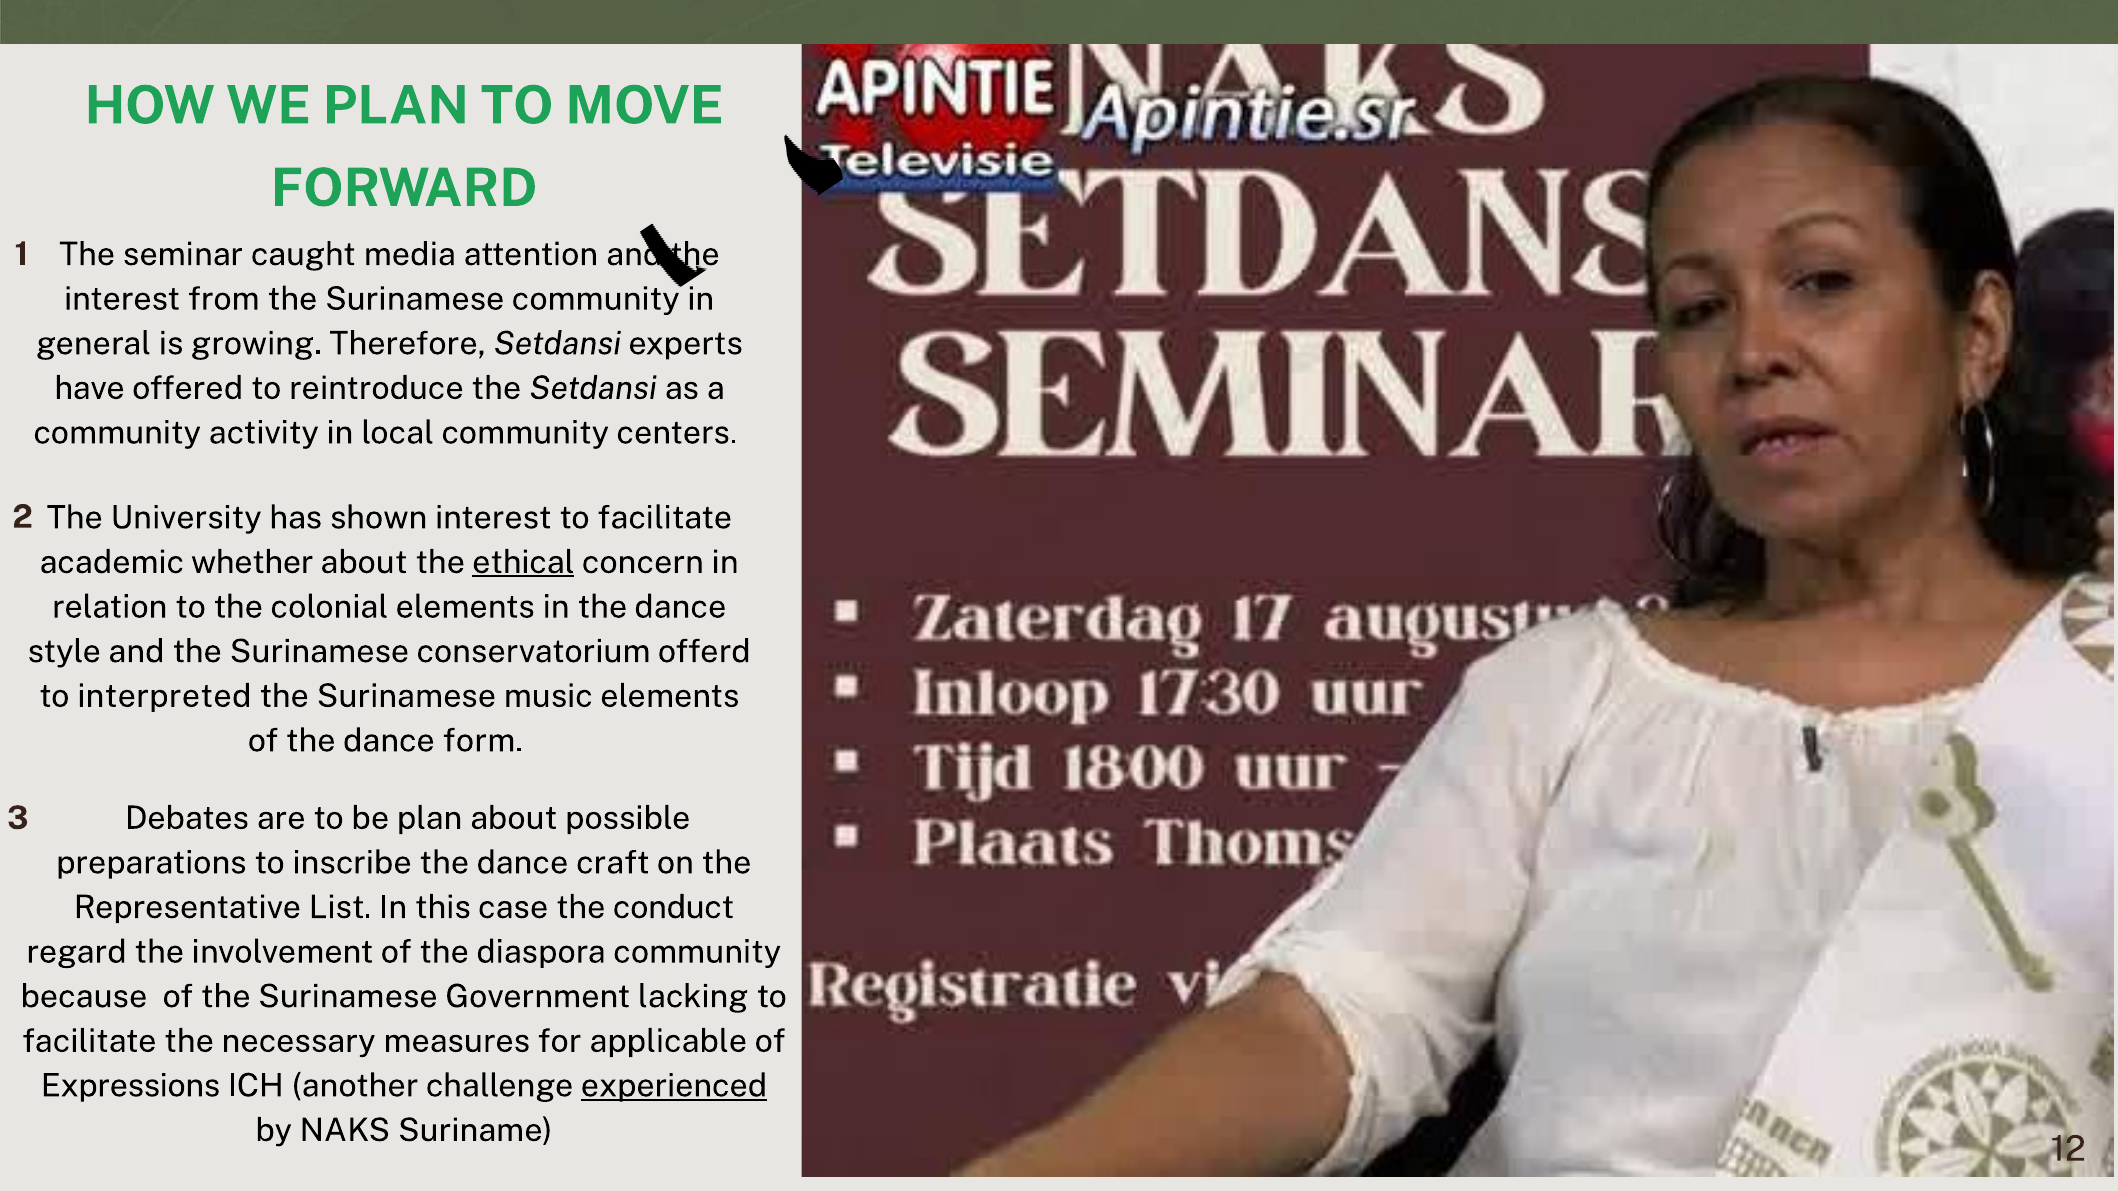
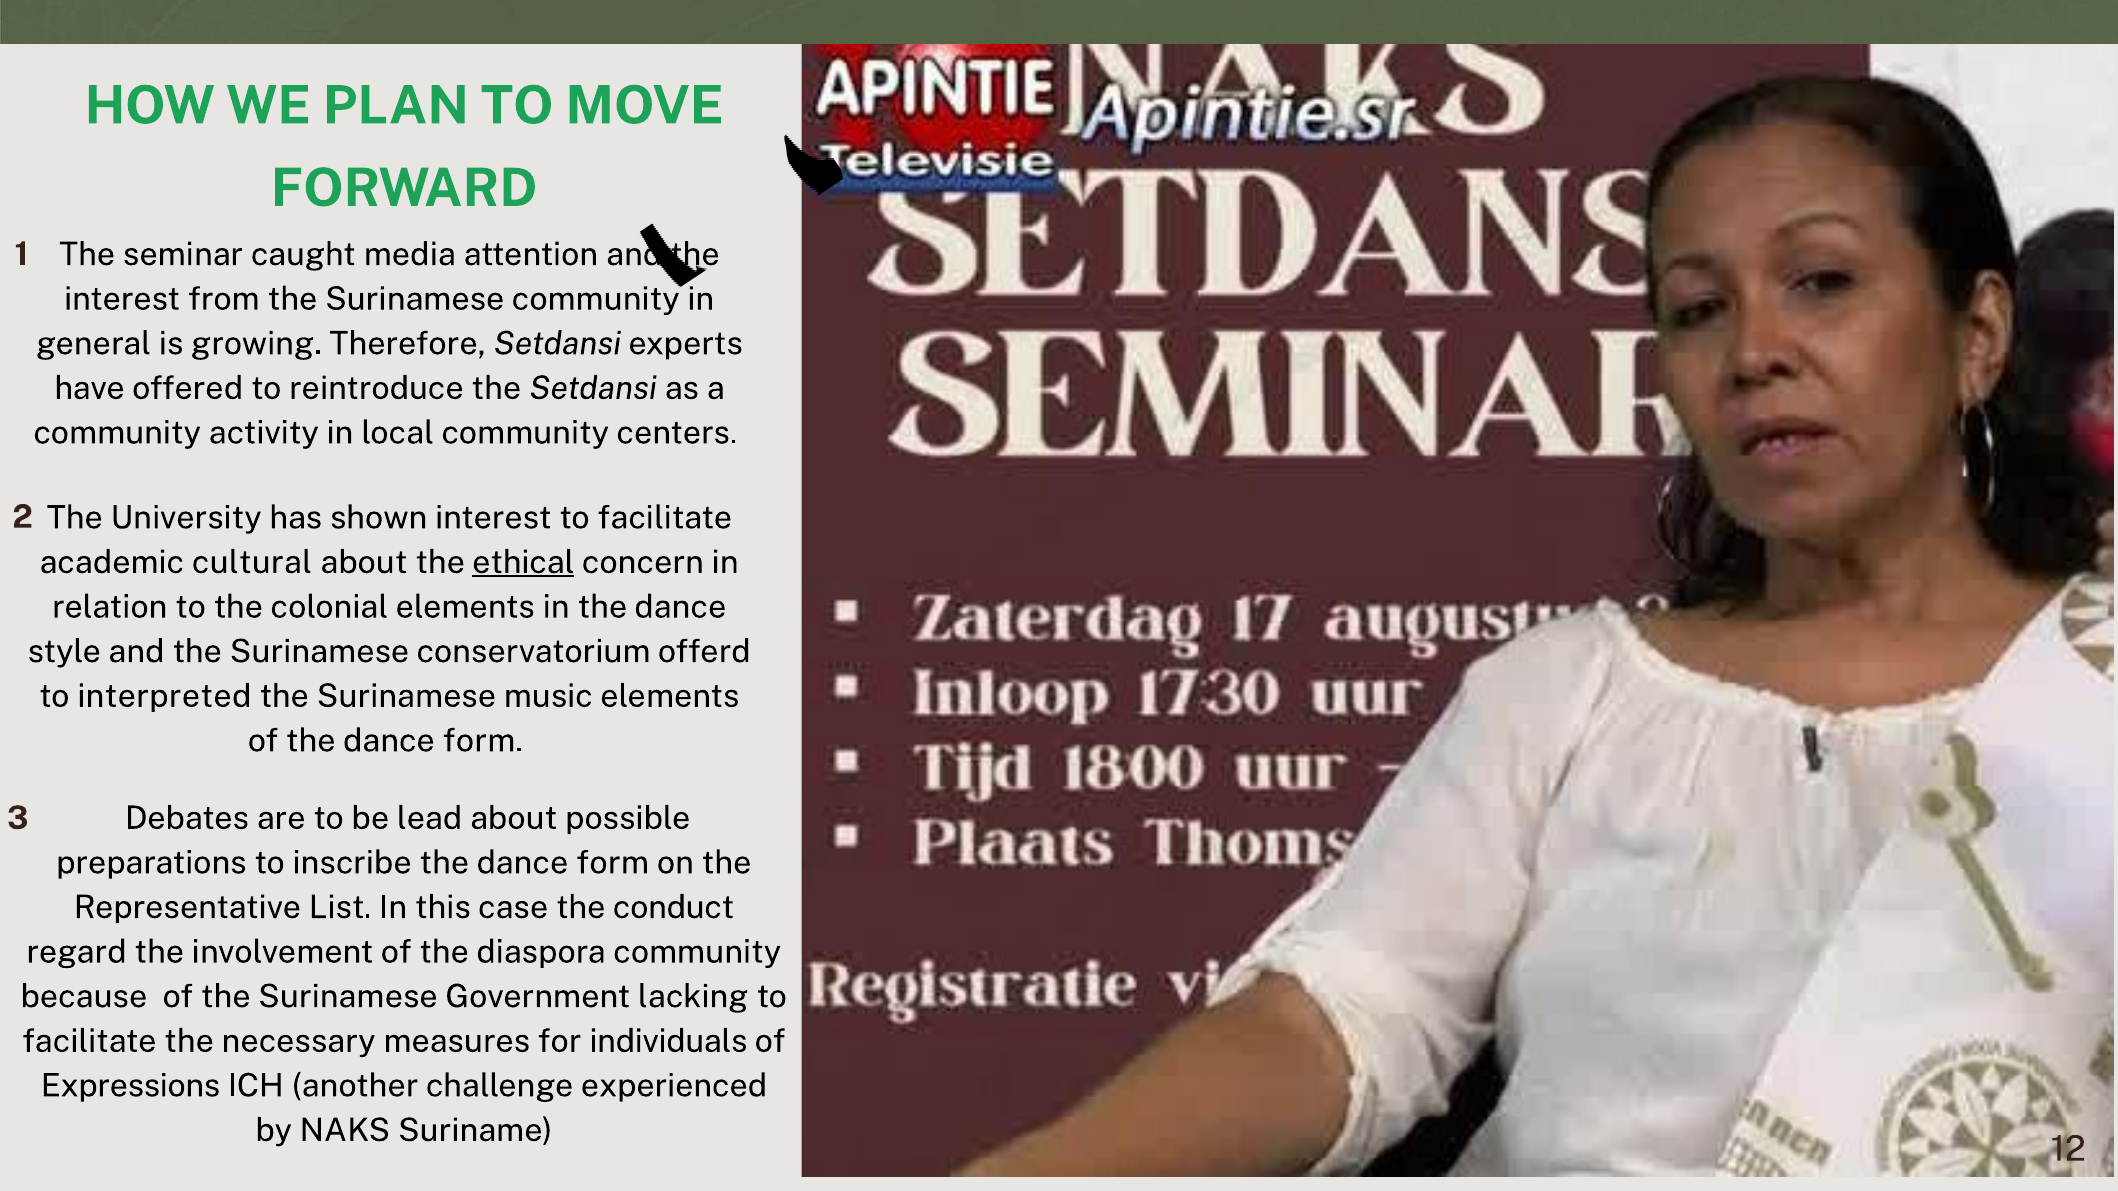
whether: whether -> cultural
be plan: plan -> lead
inscribe the dance craft: craft -> form
applicable: applicable -> individuals
experienced underline: present -> none
